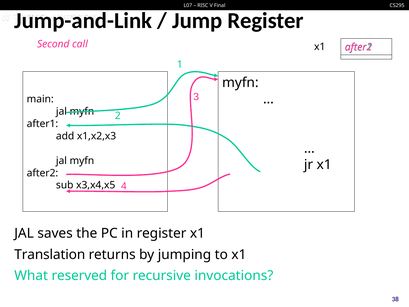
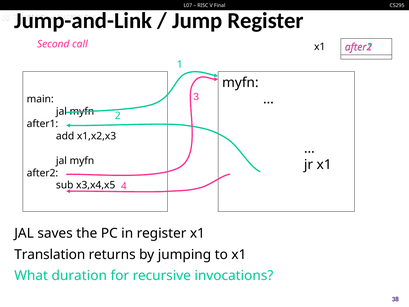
reserved: reserved -> duration
